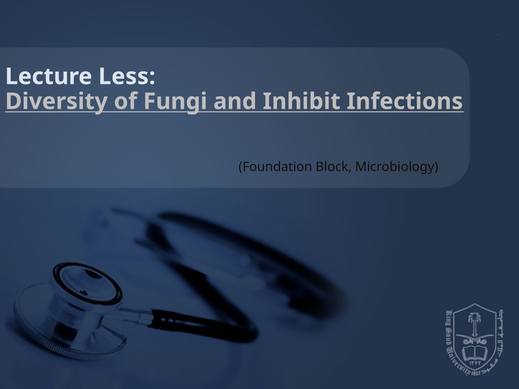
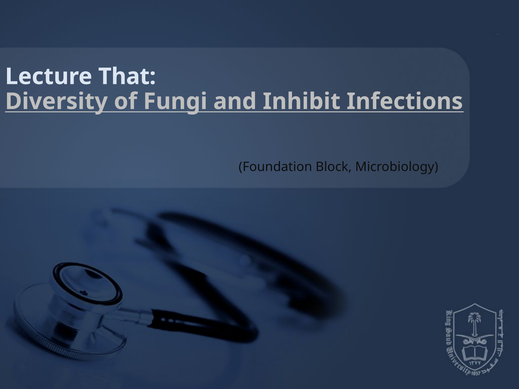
Less: Less -> That
